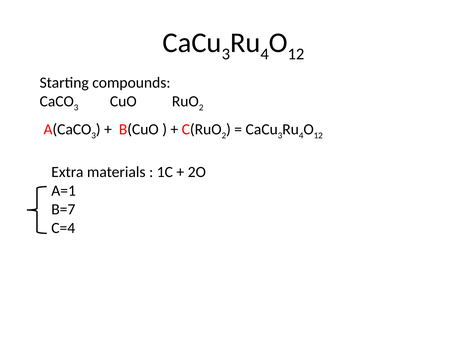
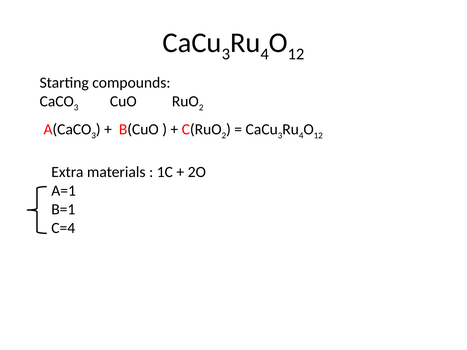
B=7: B=7 -> B=1
